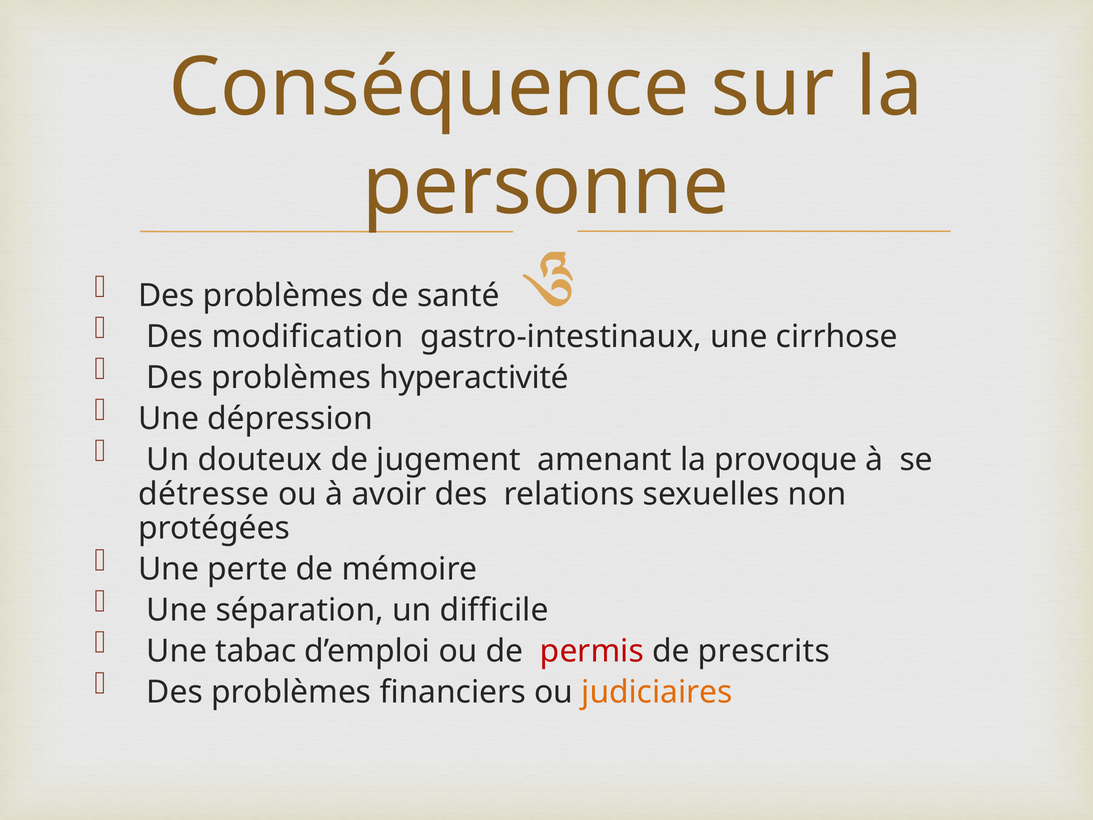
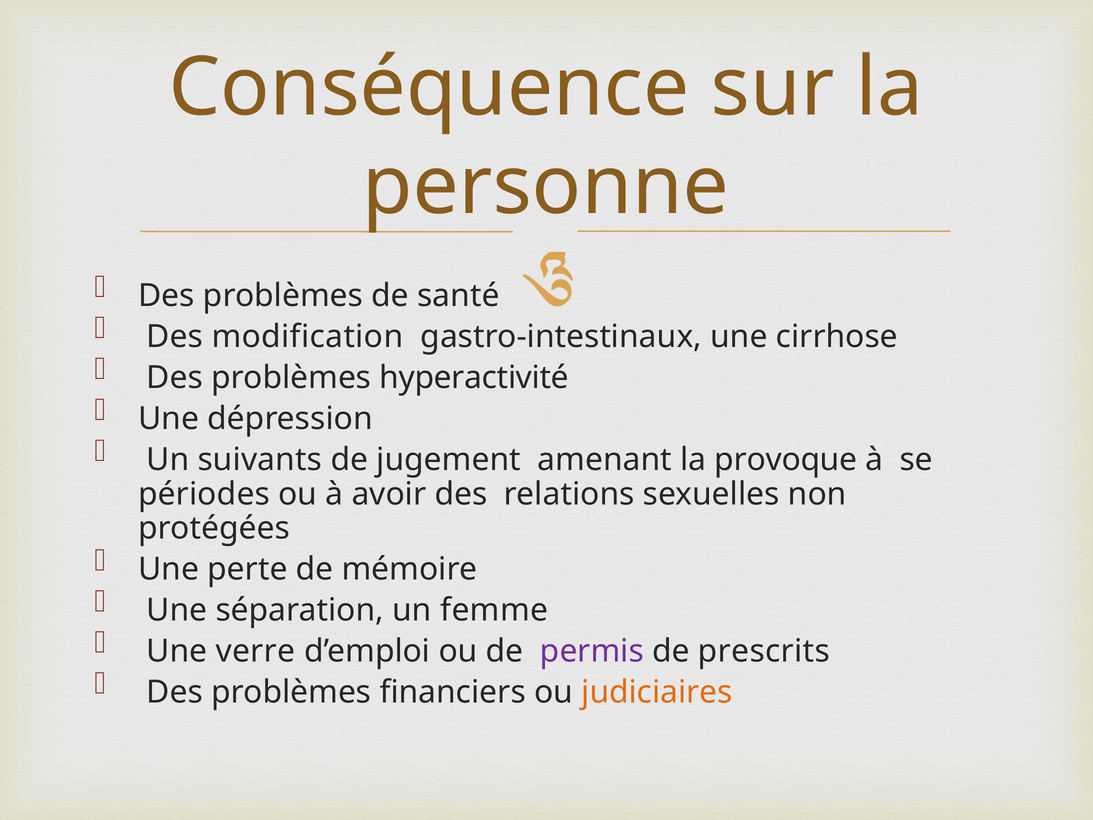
douteux: douteux -> suivants
détresse: détresse -> périodes
difficile: difficile -> femme
tabac: tabac -> verre
permis colour: red -> purple
